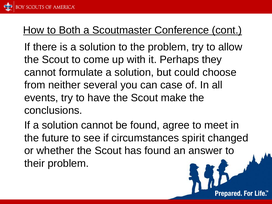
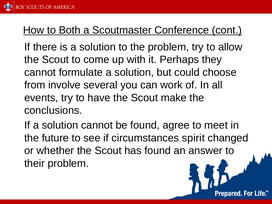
neither: neither -> involve
case: case -> work
